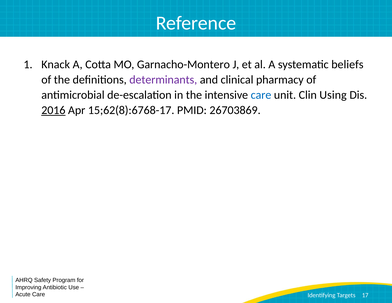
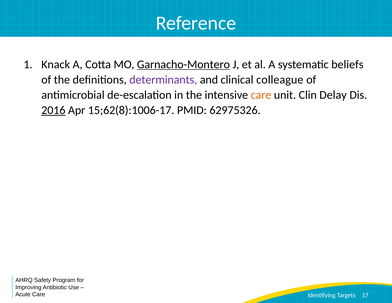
Garnacho-Montero underline: none -> present
pharmacy: pharmacy -> colleague
care at (261, 95) colour: blue -> orange
Using: Using -> Delay
15;62(8):6768-17: 15;62(8):6768-17 -> 15;62(8):1006-17
26703869: 26703869 -> 62975326
